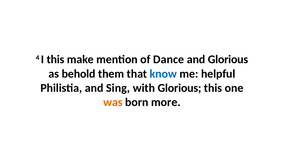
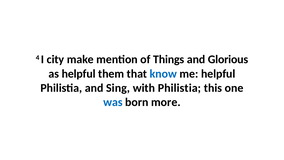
I this: this -> city
Dance: Dance -> Things
as behold: behold -> helpful
with Glorious: Glorious -> Philistia
was colour: orange -> blue
